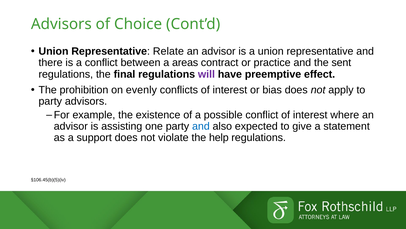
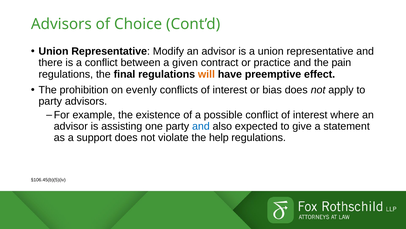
Relate: Relate -> Modify
areas: areas -> given
sent: sent -> pain
will colour: purple -> orange
